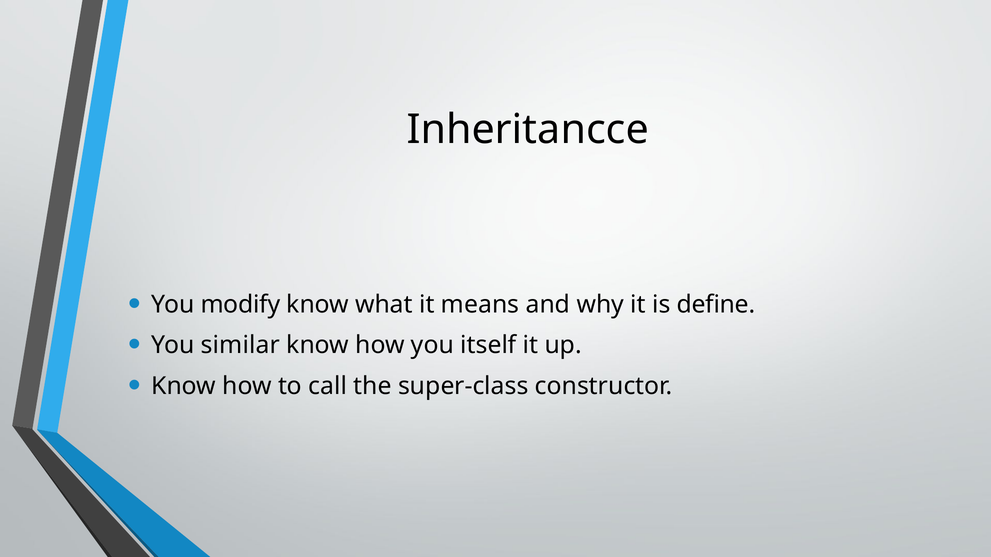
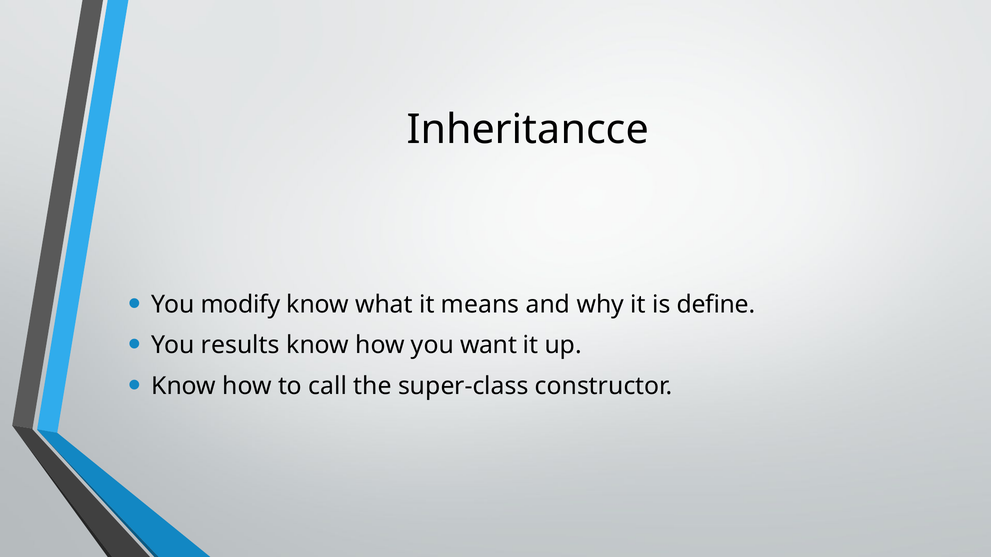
similar: similar -> results
itself: itself -> want
